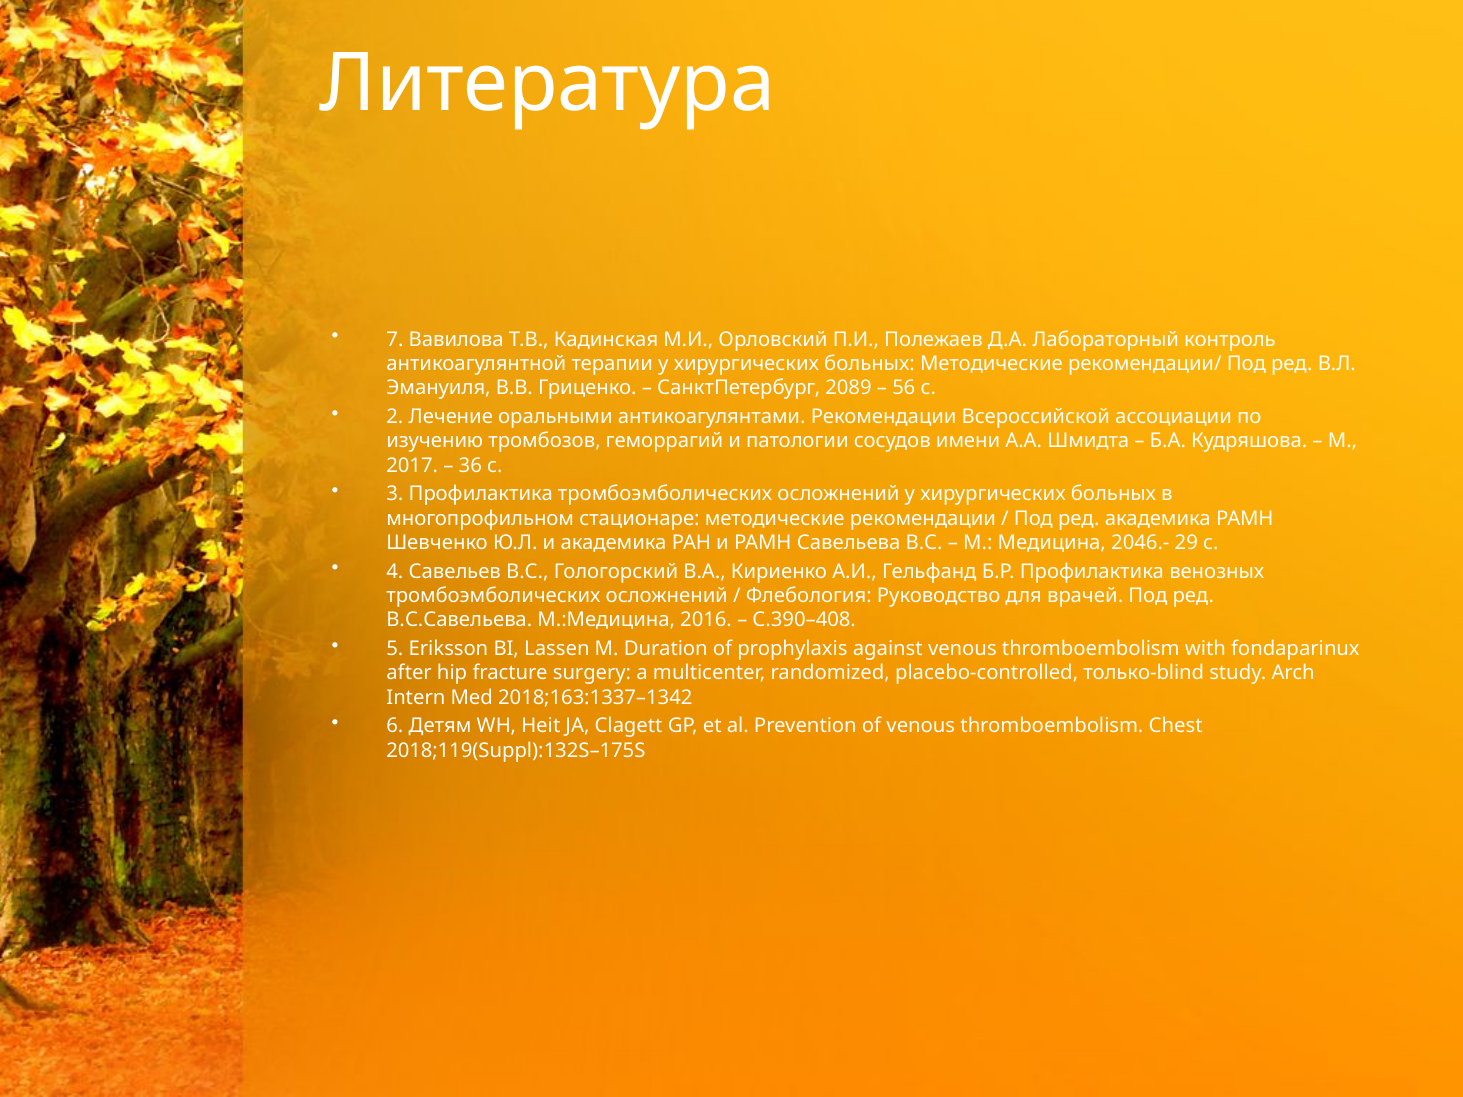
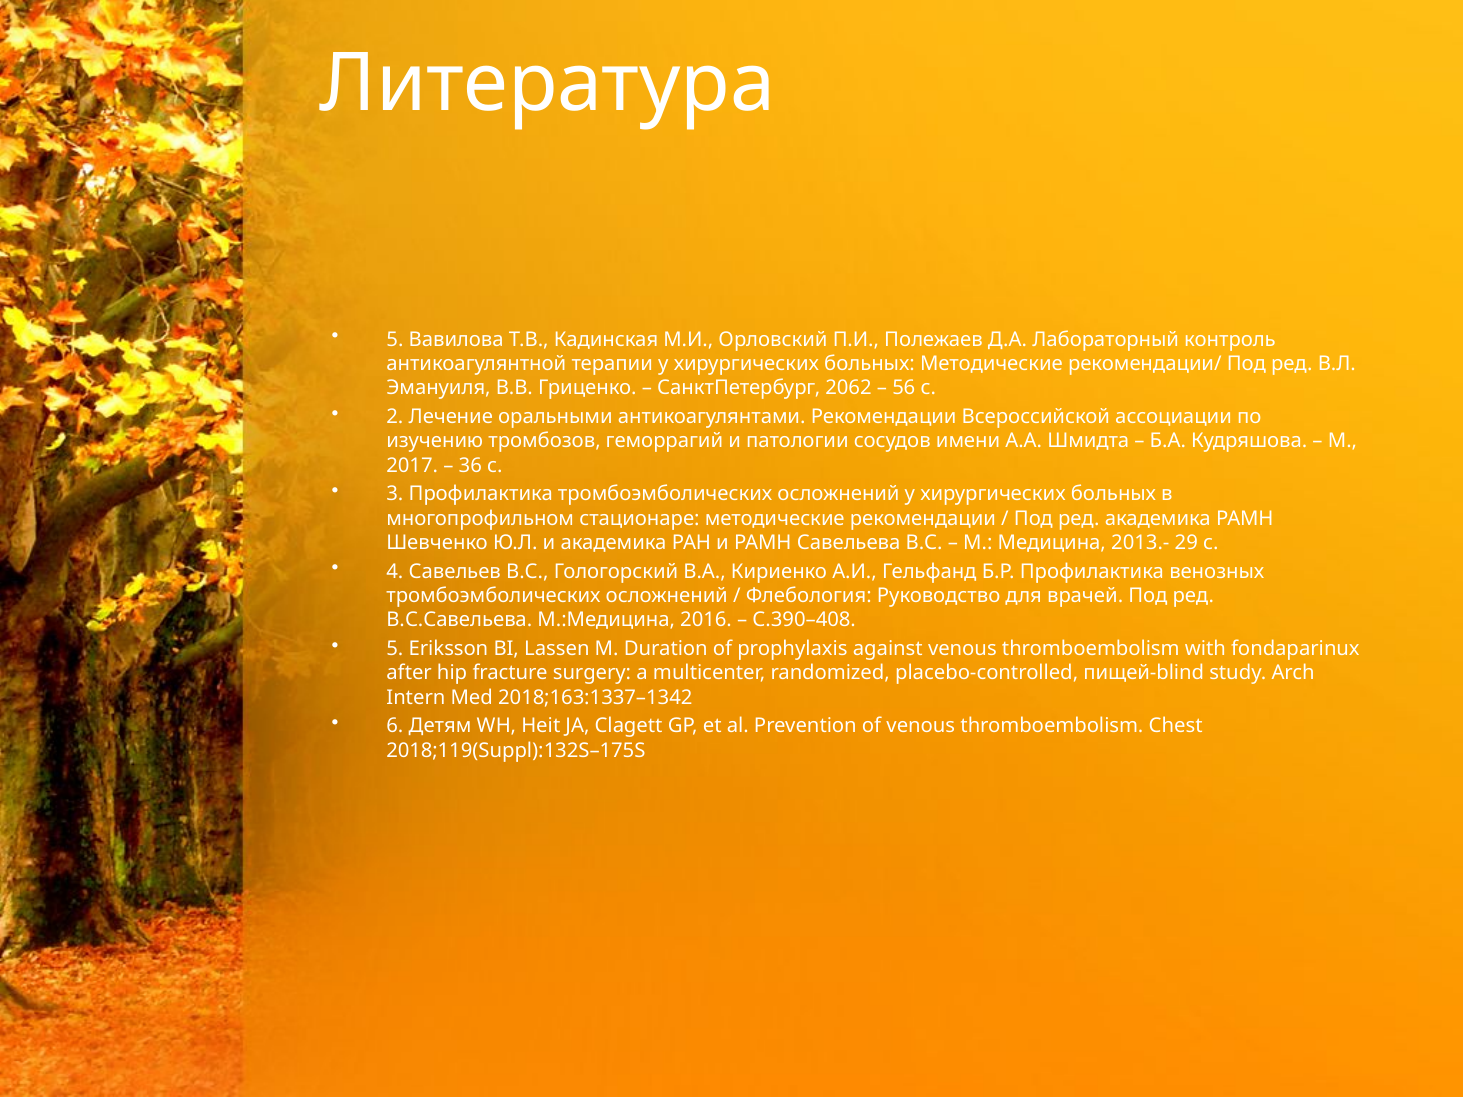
7 at (395, 339): 7 -> 5
2089: 2089 -> 2062
2046.-: 2046.- -> 2013.-
только-blind: только-blind -> пищей-blind
